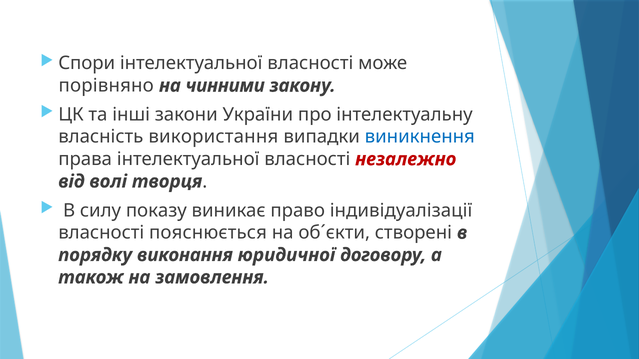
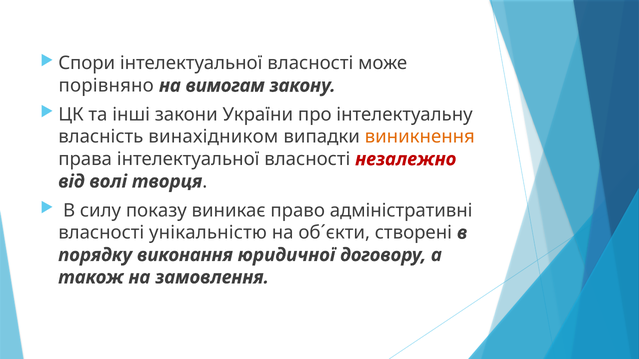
чинними: чинними -> вимогам
використання: використання -> винахідником
виникнення colour: blue -> orange
індивідуалізації: індивідуалізації -> адміністративні
пояснюється: пояснюється -> унікальністю
